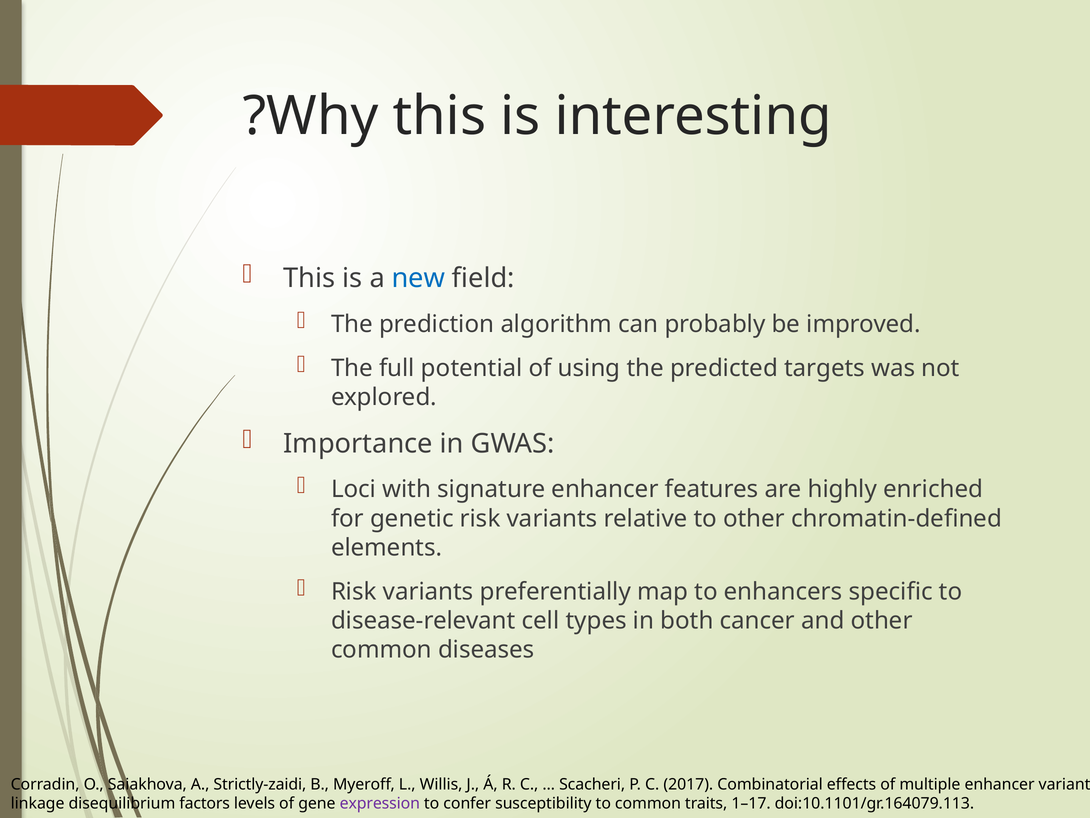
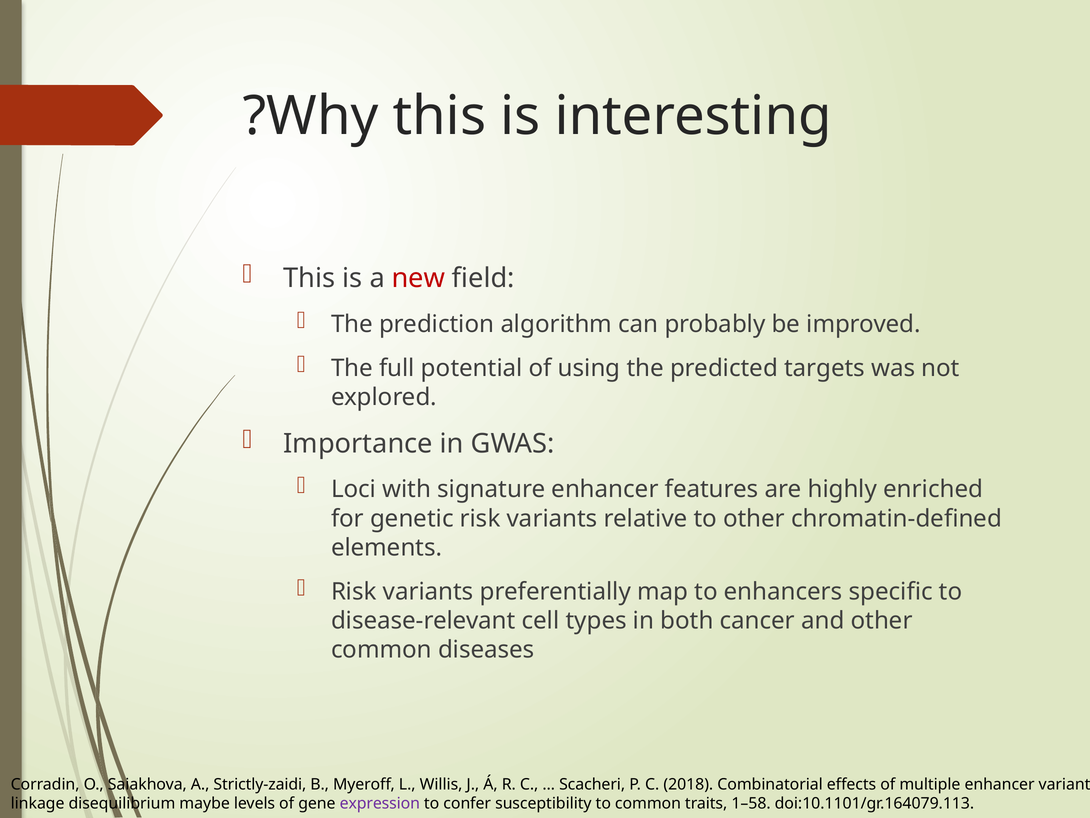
new colour: blue -> red
2017: 2017 -> 2018
factors: factors -> maybe
1–17: 1–17 -> 1–58
